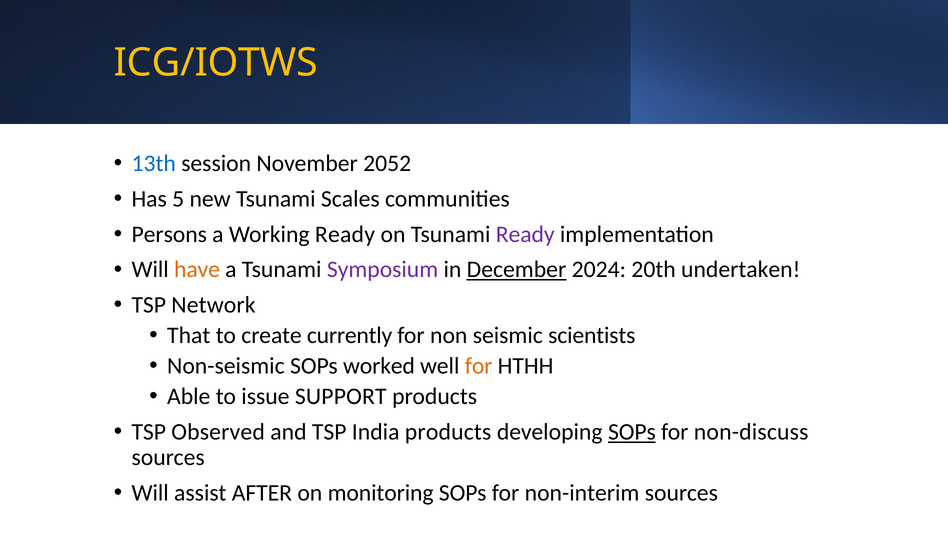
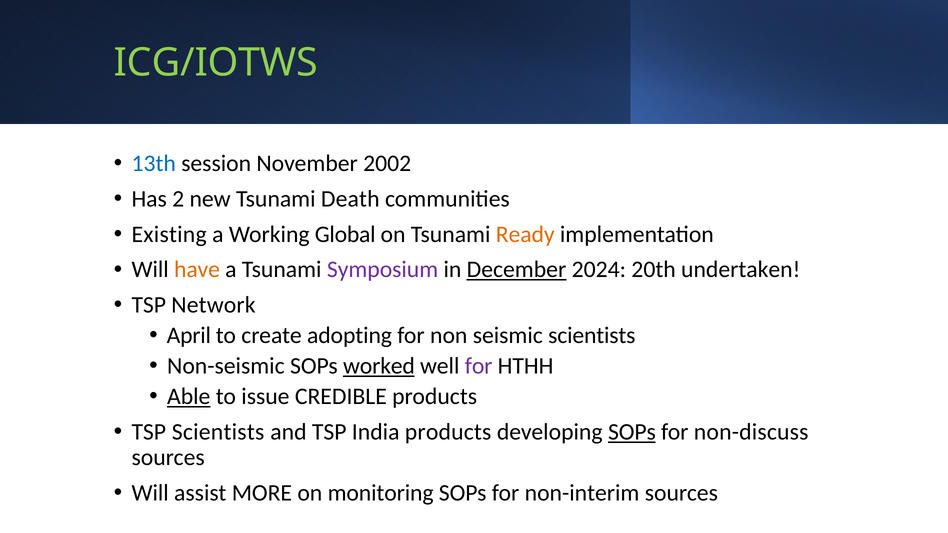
ICG/IOTWS colour: yellow -> light green
2052: 2052 -> 2002
5: 5 -> 2
Scales: Scales -> Death
Persons: Persons -> Existing
Working Ready: Ready -> Global
Ready at (525, 234) colour: purple -> orange
That: That -> April
currently: currently -> adopting
worked underline: none -> present
for at (479, 366) colour: orange -> purple
Able underline: none -> present
SUPPORT: SUPPORT -> CREDIBLE
TSP Observed: Observed -> Scientists
AFTER: AFTER -> MORE
